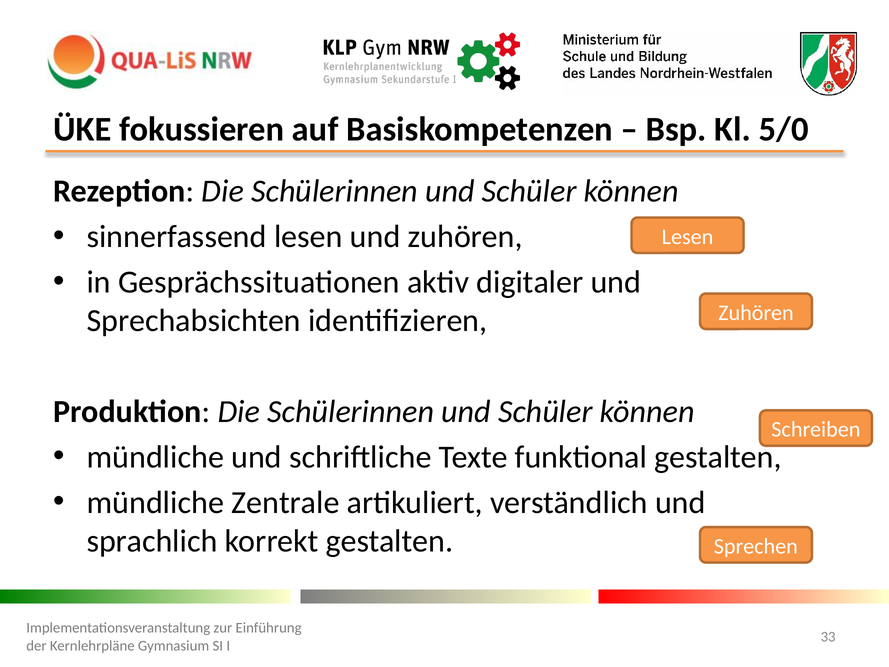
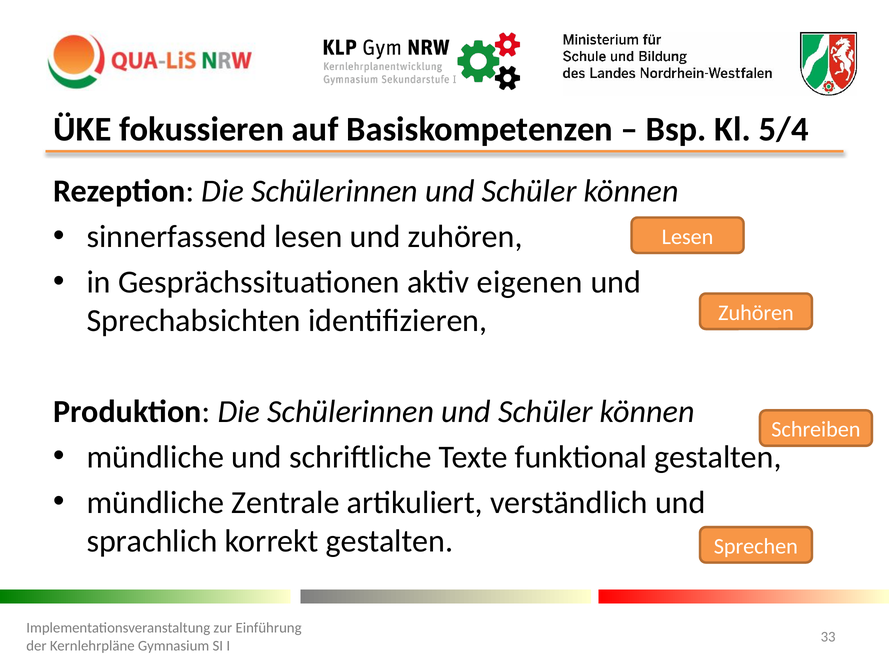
5/0: 5/0 -> 5/4
digitaler: digitaler -> eigenen
